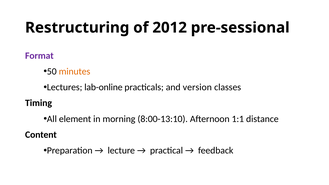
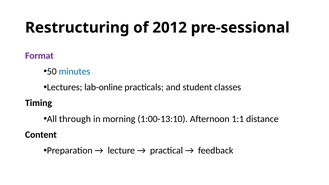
minutes colour: orange -> blue
version: version -> student
element: element -> through
8:00-13:10: 8:00-13:10 -> 1:00-13:10
